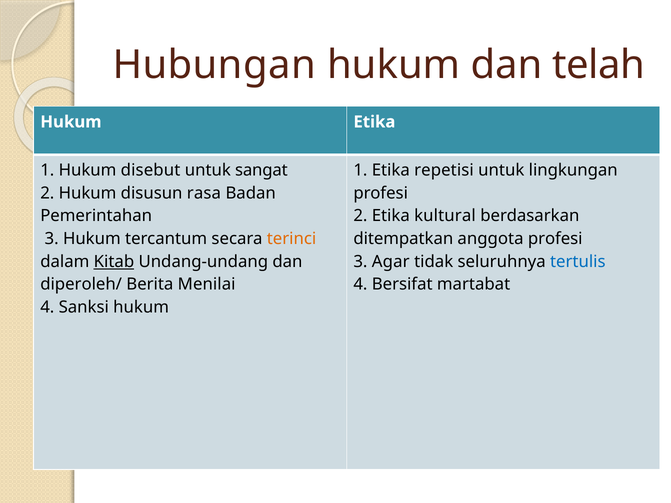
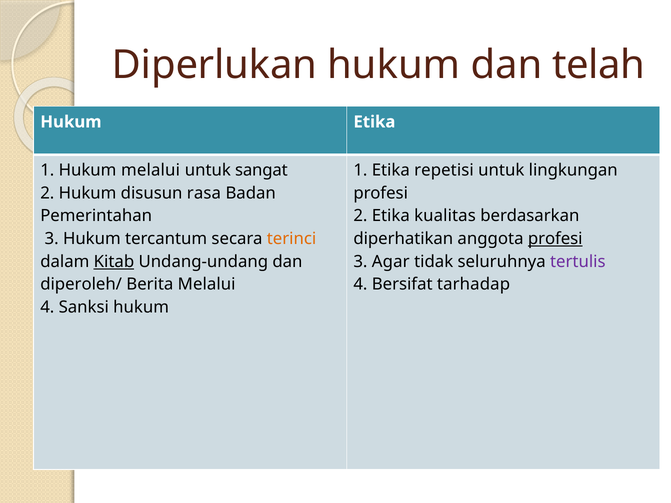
Hubungan: Hubungan -> Diperlukan
Hukum disebut: disebut -> melalui
kultural: kultural -> kualitas
ditempatkan: ditempatkan -> diperhatikan
profesi at (555, 239) underline: none -> present
tertulis colour: blue -> purple
Berita Menilai: Menilai -> Melalui
martabat: martabat -> tarhadap
